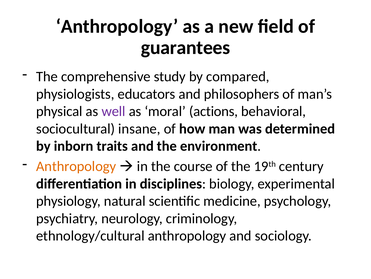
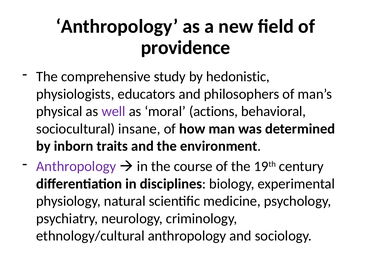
guarantees: guarantees -> providence
compared: compared -> hedonistic
Anthropology at (76, 166) colour: orange -> purple
